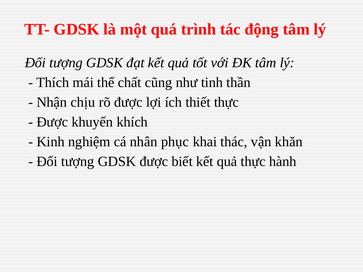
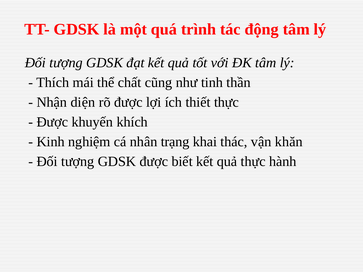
chịu: chịu -> diện
phục: phục -> trạng
